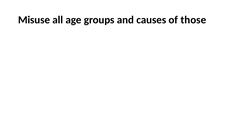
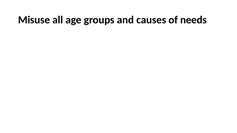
those: those -> needs
